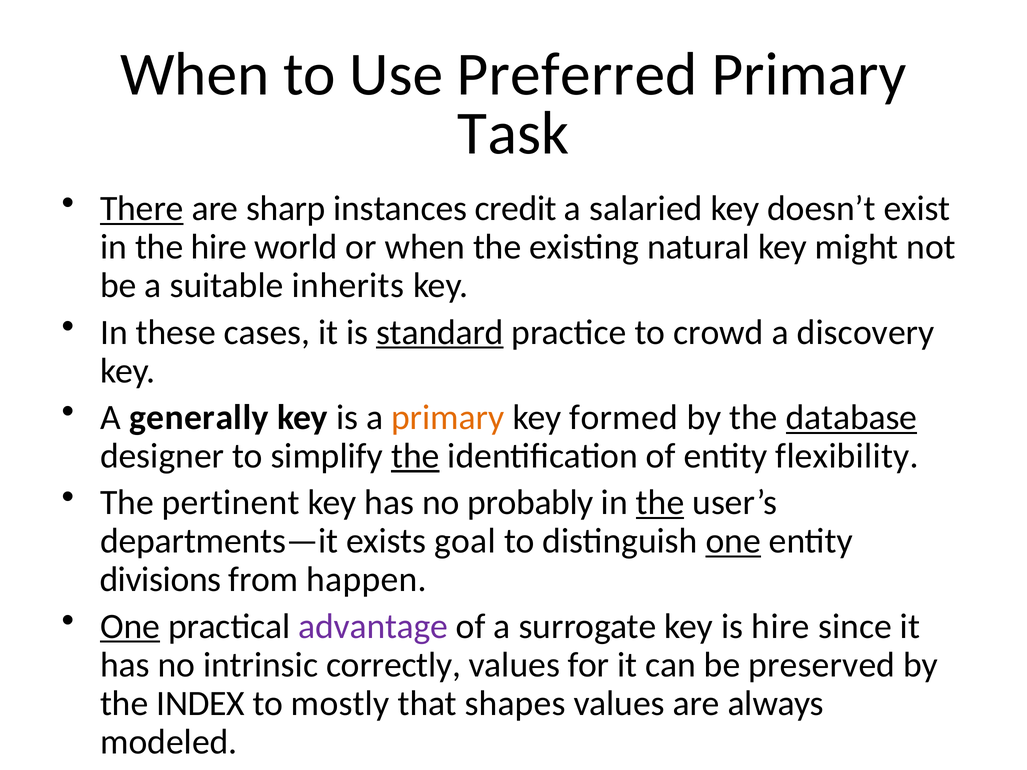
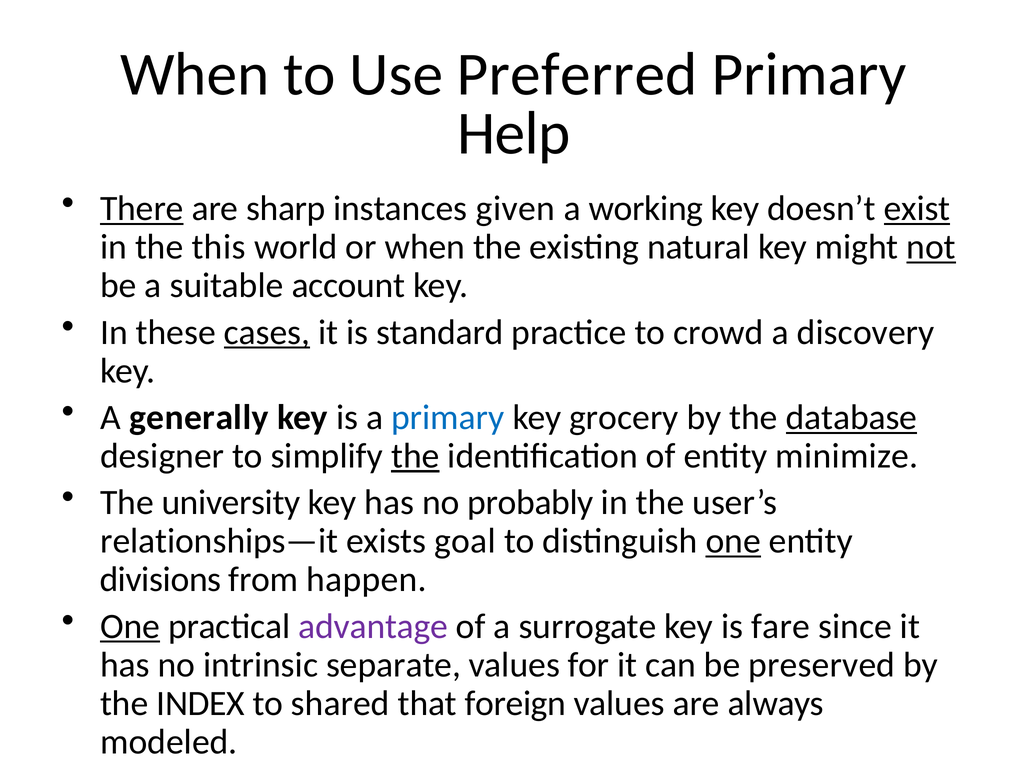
Task: Task -> Help
credit: credit -> given
salaried: salaried -> working
exist underline: none -> present
the hire: hire -> this
not underline: none -> present
inherits: inherits -> account
cases underline: none -> present
standard underline: present -> none
primary at (448, 418) colour: orange -> blue
formed: formed -> grocery
flexibility: flexibility -> minimize
pertinent: pertinent -> university
the at (660, 503) underline: present -> none
departments—it: departments—it -> relationships—it
is hire: hire -> fare
correctly: correctly -> separate
mostly: mostly -> shared
shapes: shapes -> foreign
